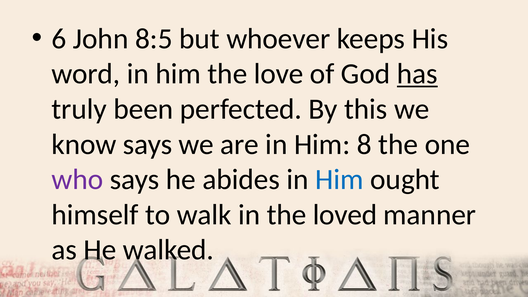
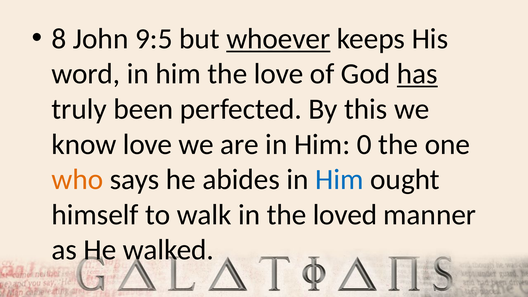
6: 6 -> 8
8:5: 8:5 -> 9:5
whoever underline: none -> present
know says: says -> love
8: 8 -> 0
who colour: purple -> orange
